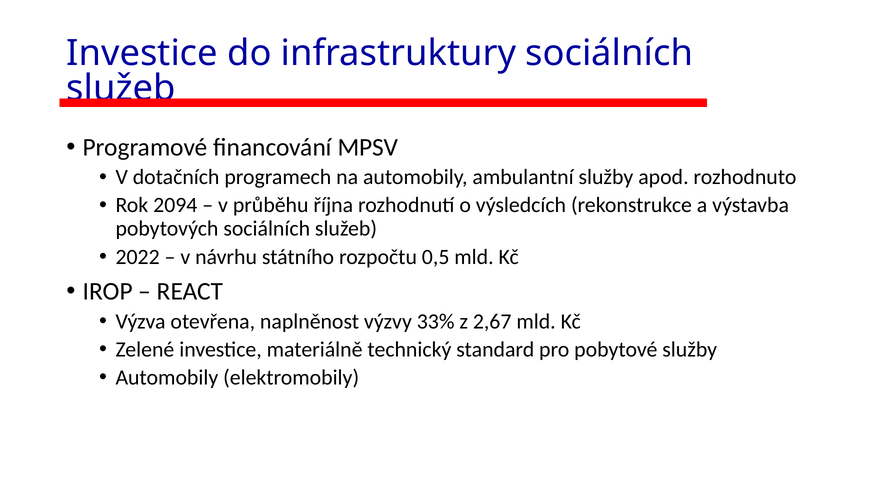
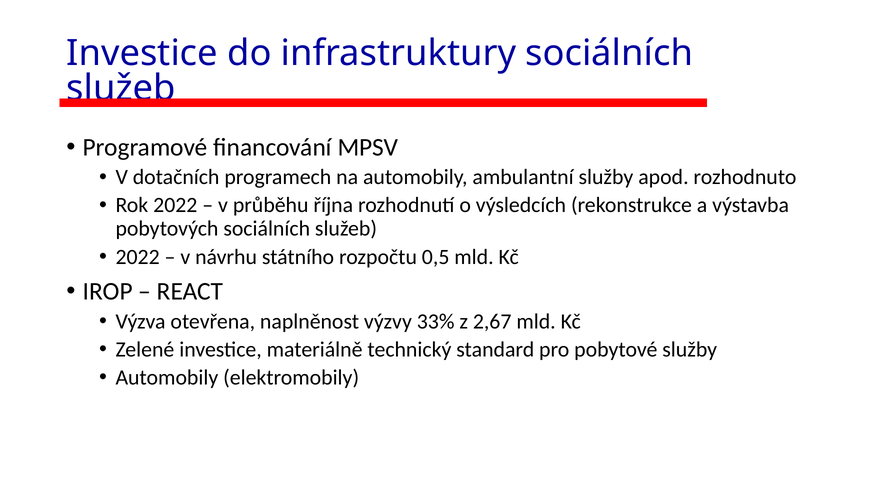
Rok 2094: 2094 -> 2022
